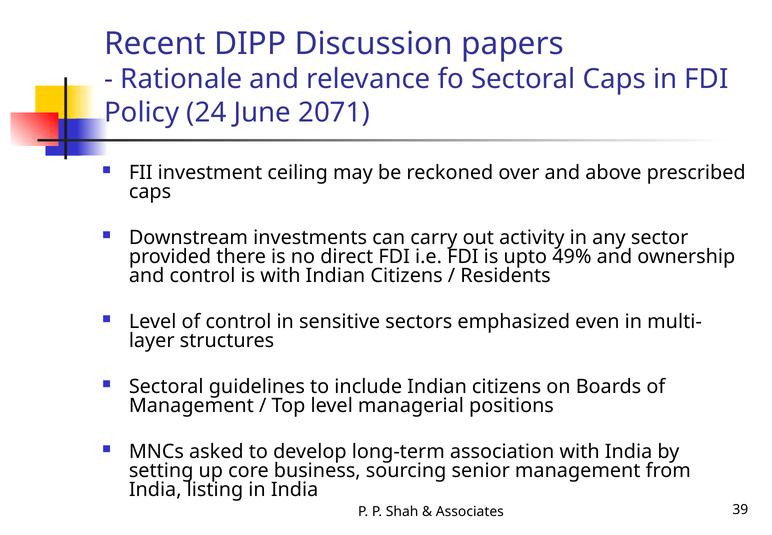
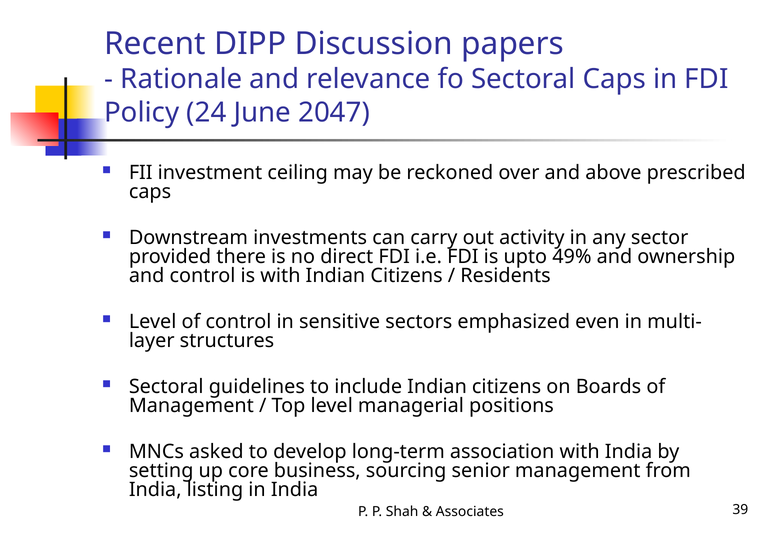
2071: 2071 -> 2047
